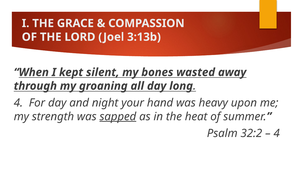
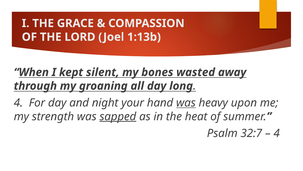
3:13b: 3:13b -> 1:13b
was at (186, 102) underline: none -> present
32:2: 32:2 -> 32:7
